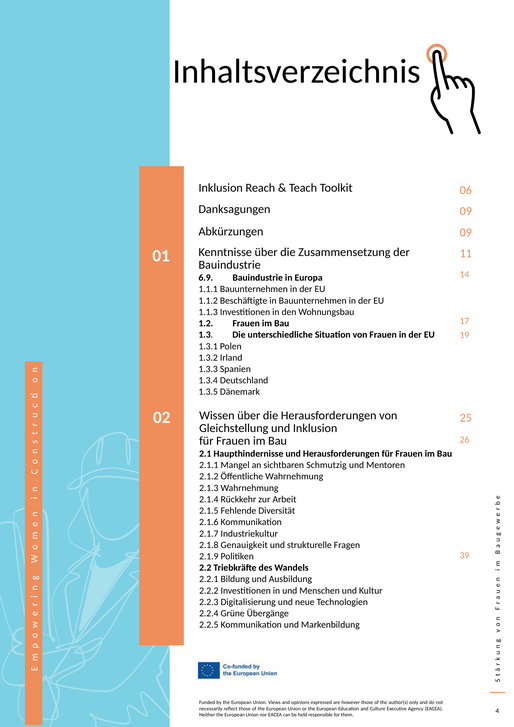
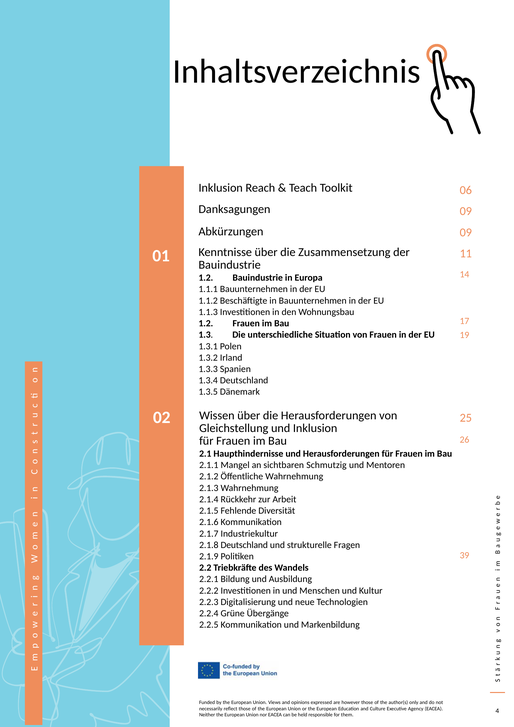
6.9 at (206, 278): 6.9 -> 1.2
2.1.8 Genauigkeit: Genauigkeit -> Deutschland
